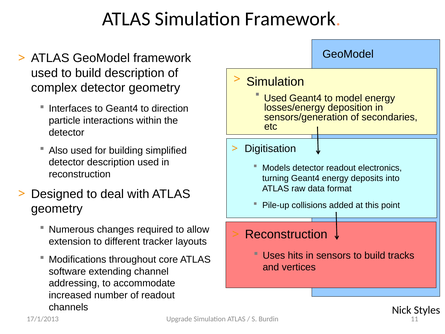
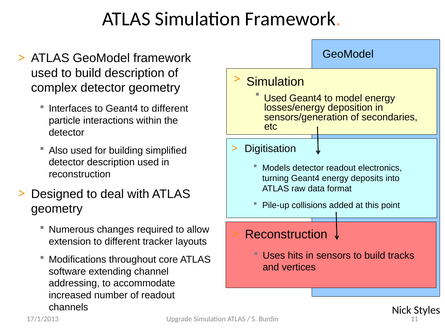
Geant4 to direction: direction -> different
